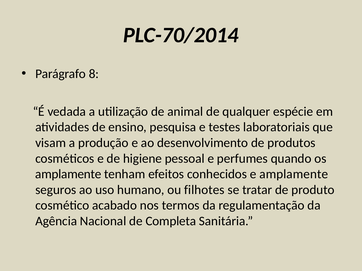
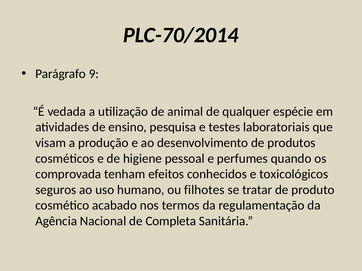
8: 8 -> 9
amplamente at (68, 174): amplamente -> comprovada
e amplamente: amplamente -> toxicológicos
